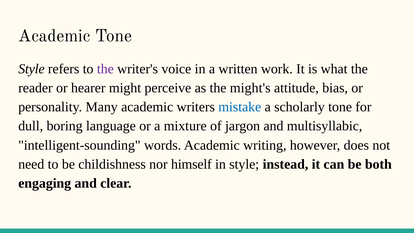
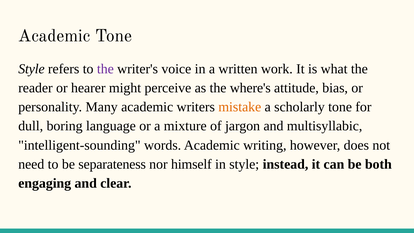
might's: might's -> where's
mistake colour: blue -> orange
childishness: childishness -> separateness
